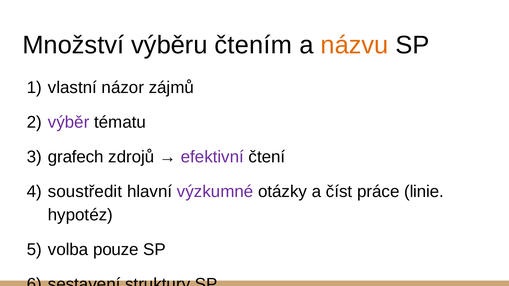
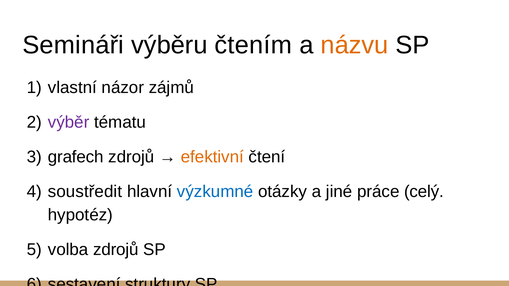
Množství: Množství -> Semináři
efektivní colour: purple -> orange
výzkumné colour: purple -> blue
číst: číst -> jiné
linie: linie -> celý
volba pouze: pouze -> zdrojů
